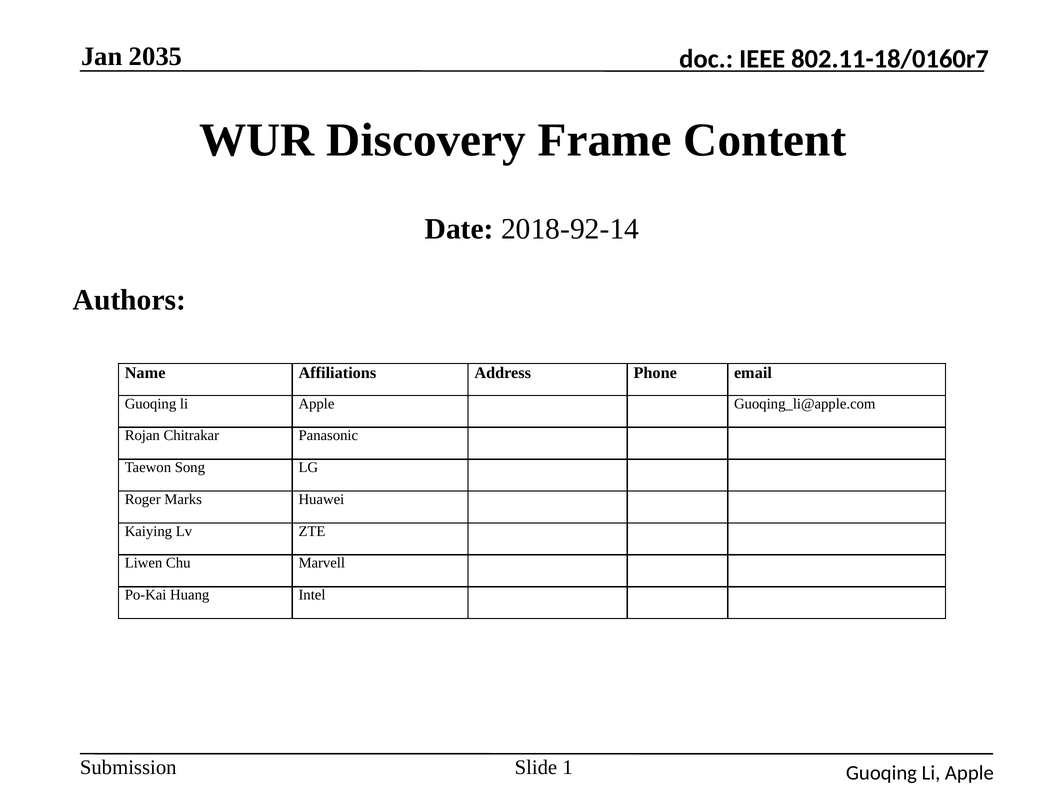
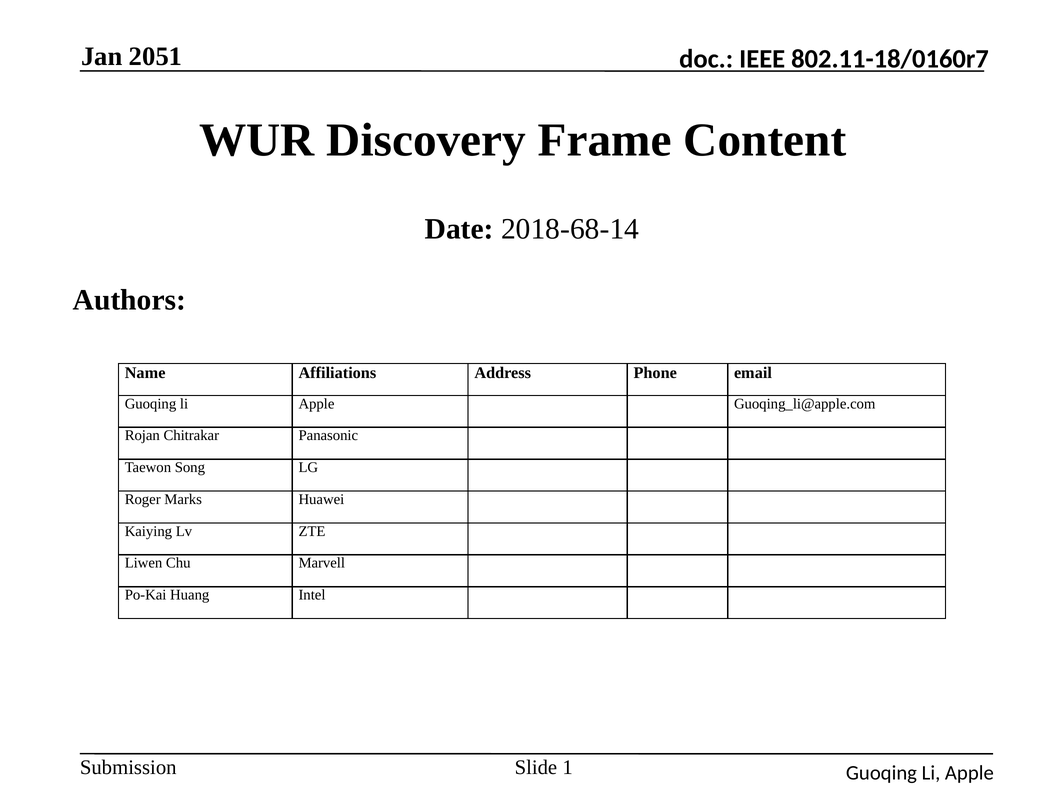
2035: 2035 -> 2051
2018-92-14: 2018-92-14 -> 2018-68-14
